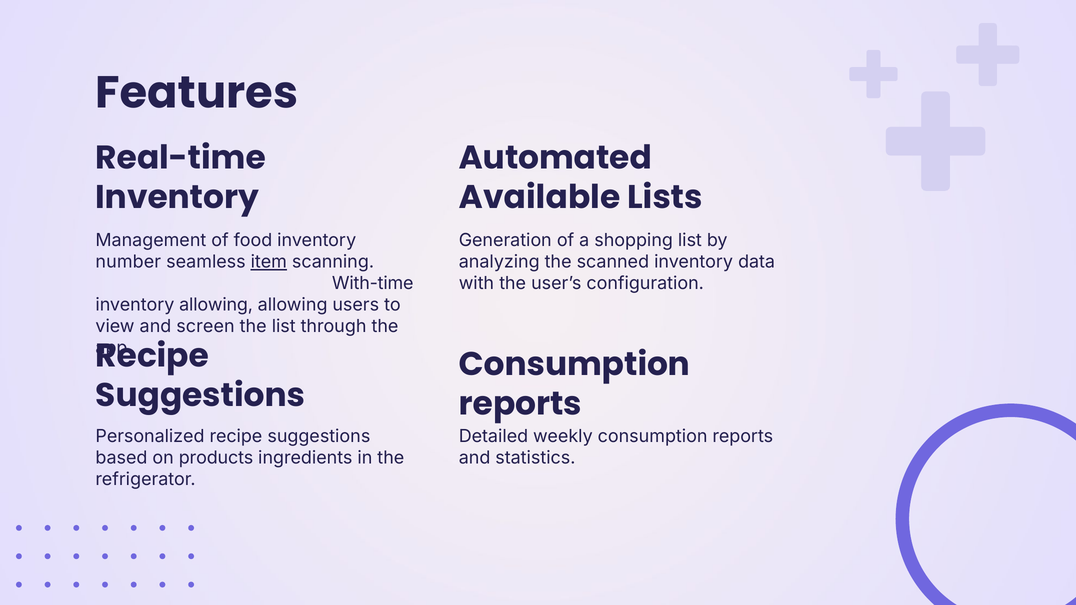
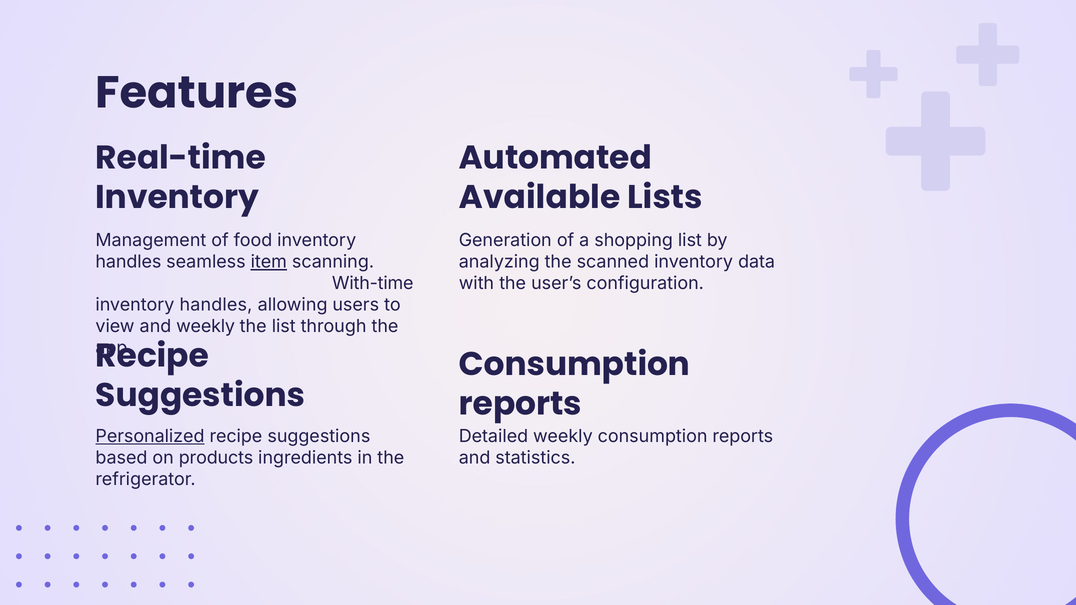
number at (128, 262): number -> handles
allowing at (216, 305): allowing -> handles
and screen: screen -> weekly
Personalized underline: none -> present
